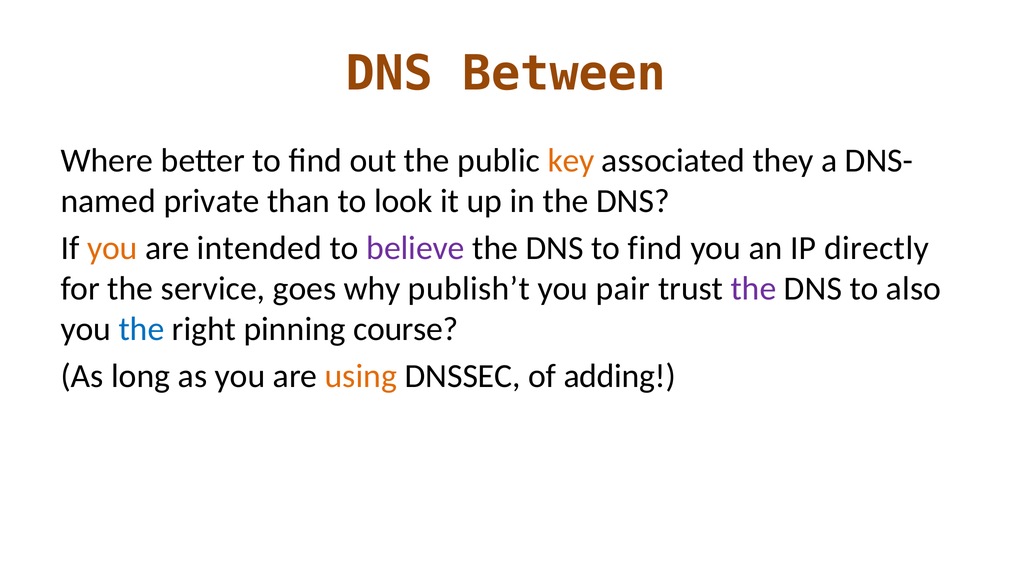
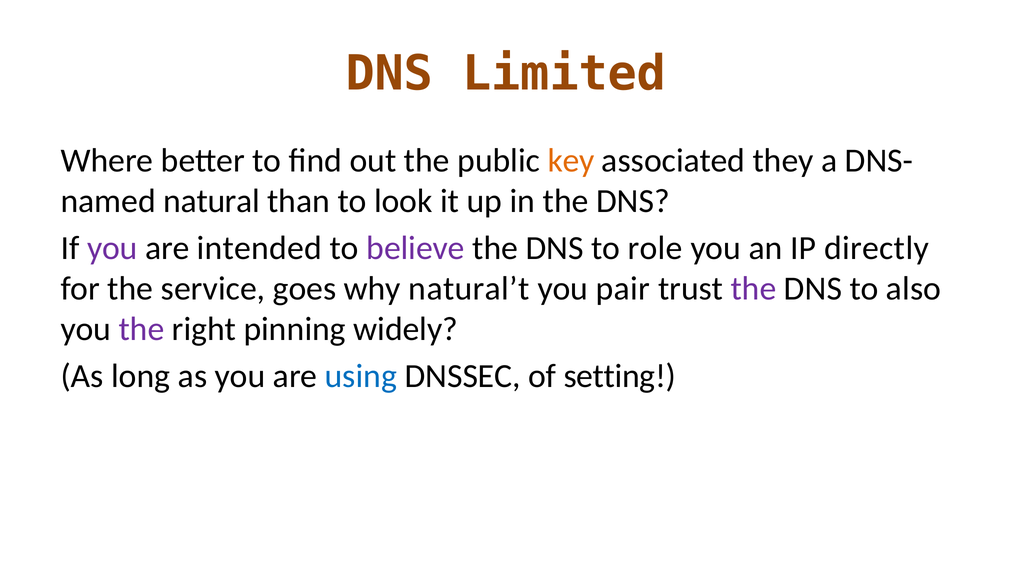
Between: Between -> Limited
private: private -> natural
you at (112, 248) colour: orange -> purple
DNS to find: find -> role
publish’t: publish’t -> natural’t
the at (141, 329) colour: blue -> purple
course: course -> widely
using colour: orange -> blue
adding: adding -> setting
